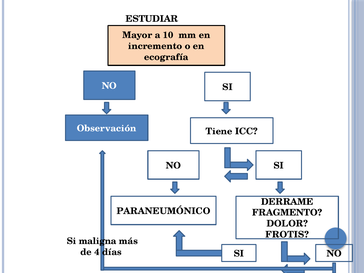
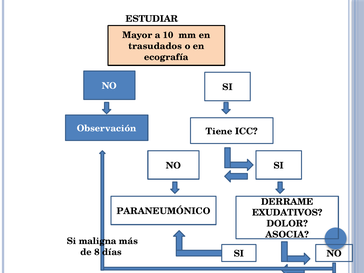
incremento: incremento -> trasudados
FRAGMENTO: FRAGMENTO -> EXUDATIVOS
FROTIS: FROTIS -> ASOCIA
4: 4 -> 8
